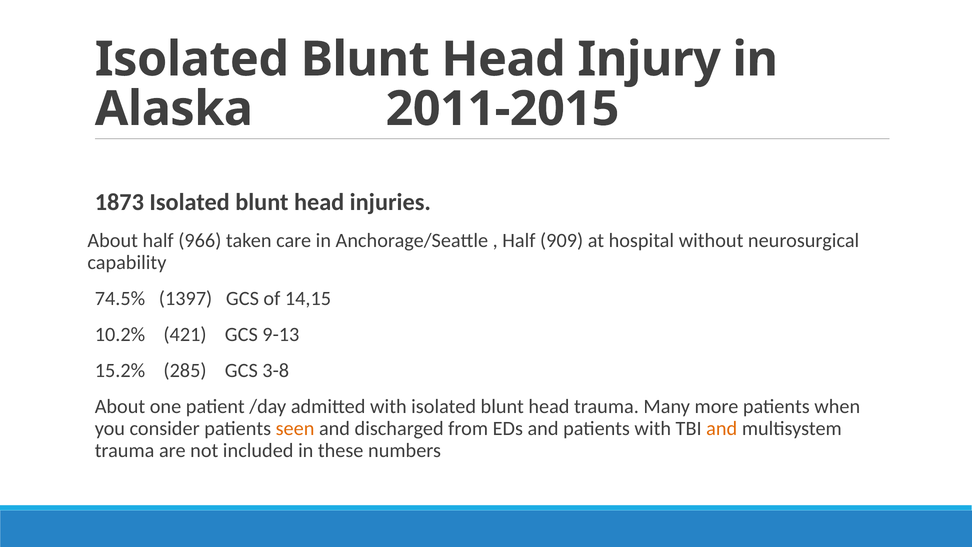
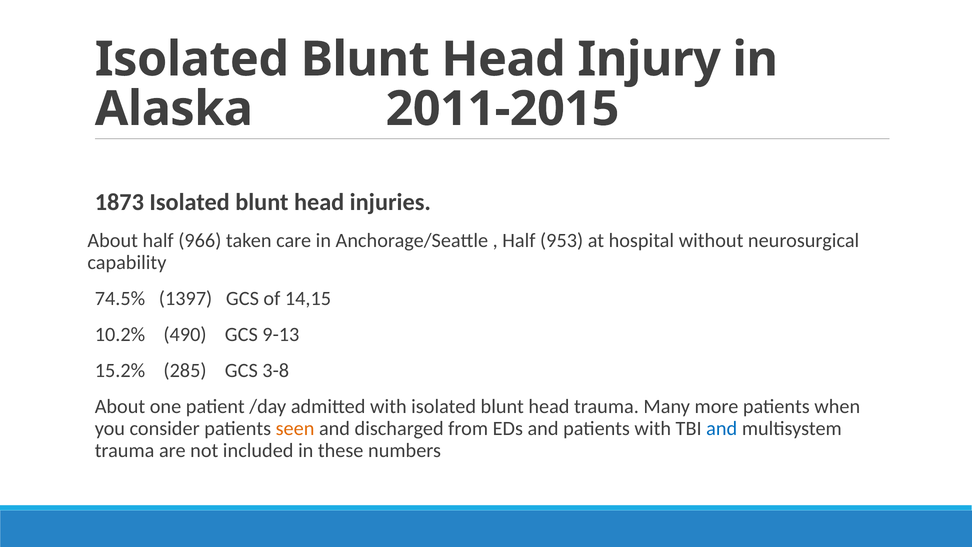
909: 909 -> 953
421: 421 -> 490
and at (722, 428) colour: orange -> blue
